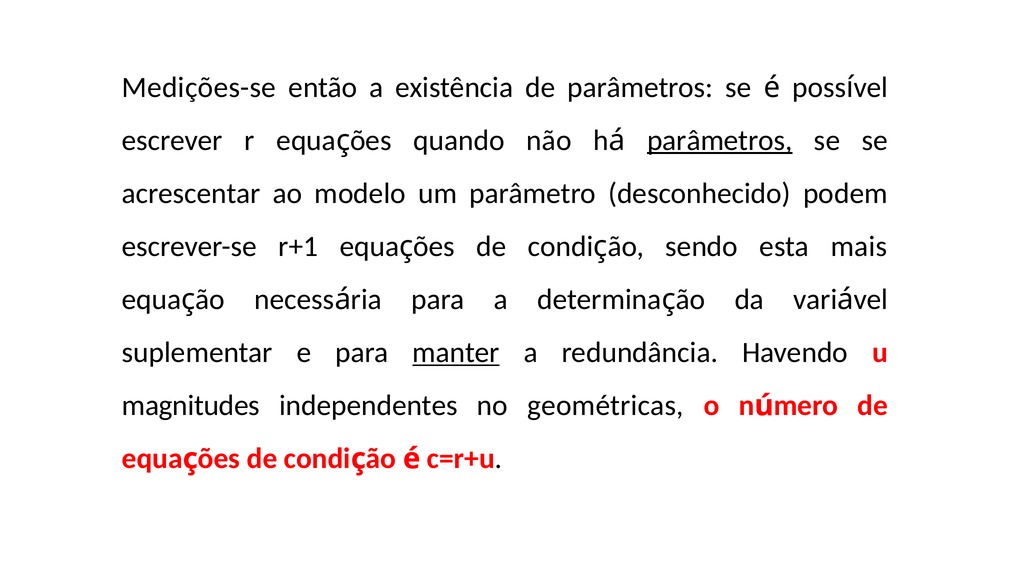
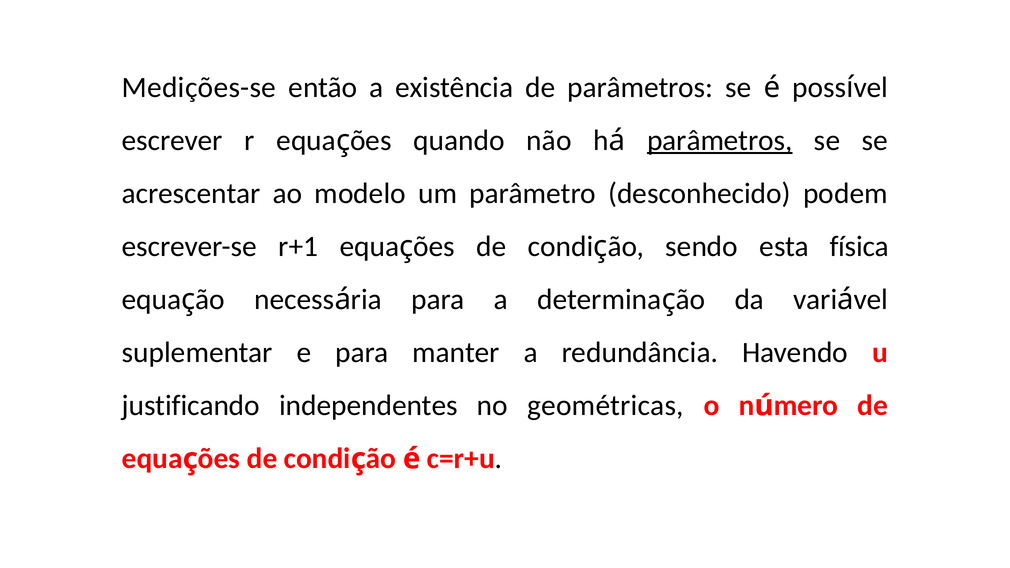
mais: mais -> física
manter underline: present -> none
magnitudes: magnitudes -> justificando
